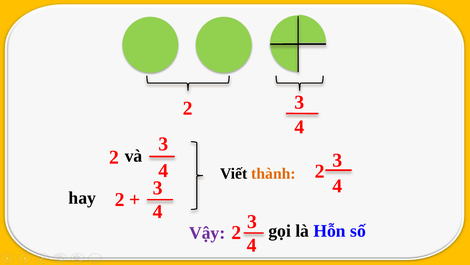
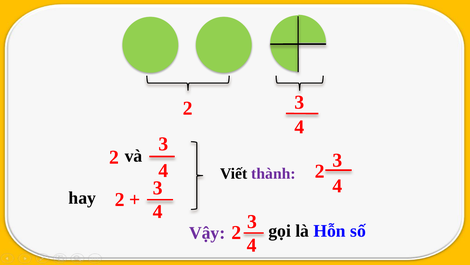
thành colour: orange -> purple
